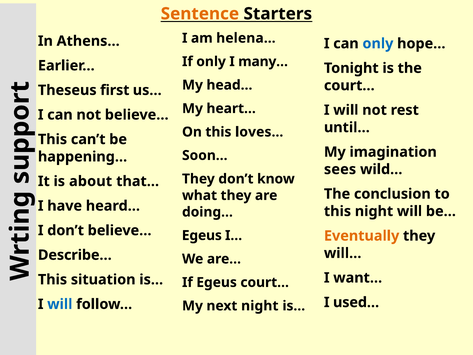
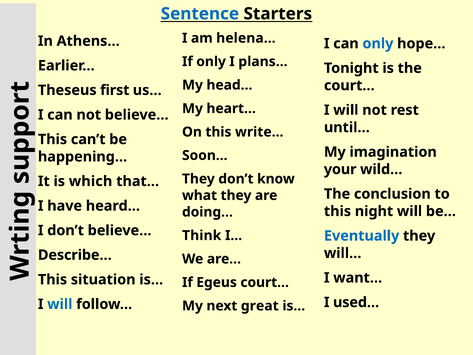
Sentence colour: orange -> blue
many…: many… -> plans…
loves…: loves… -> write…
sees: sees -> your
about: about -> which
Egeus at (202, 235): Egeus -> Think
Eventually colour: orange -> blue
next night: night -> great
